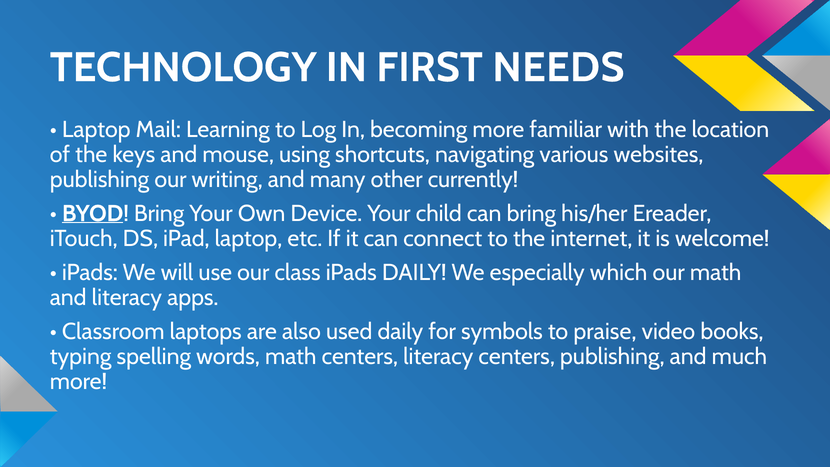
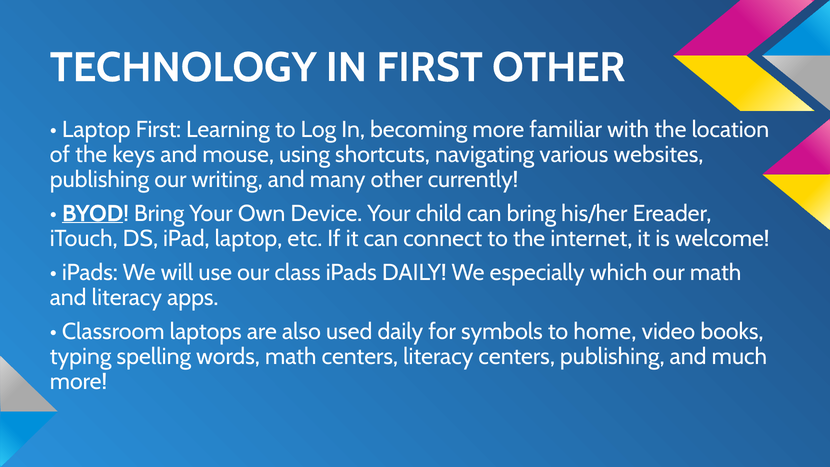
FIRST NEEDS: NEEDS -> OTHER
Laptop Mail: Mail -> First
praise: praise -> home
